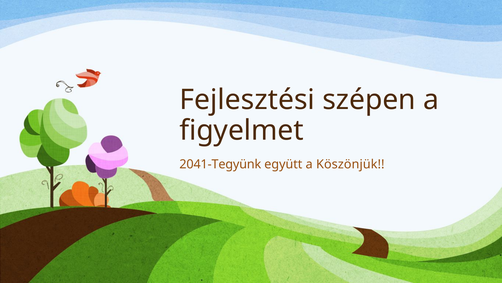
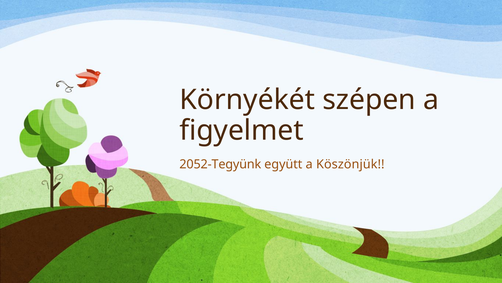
Fejlesztési: Fejlesztési -> Környékét
2041-Tegyünk: 2041-Tegyünk -> 2052-Tegyünk
